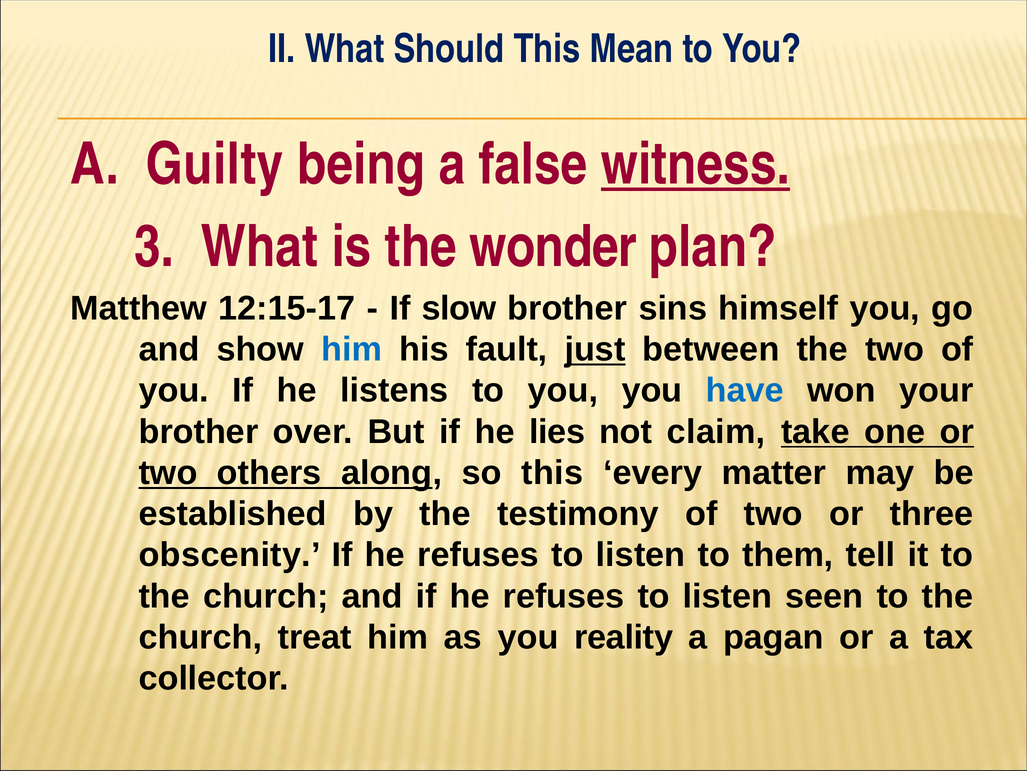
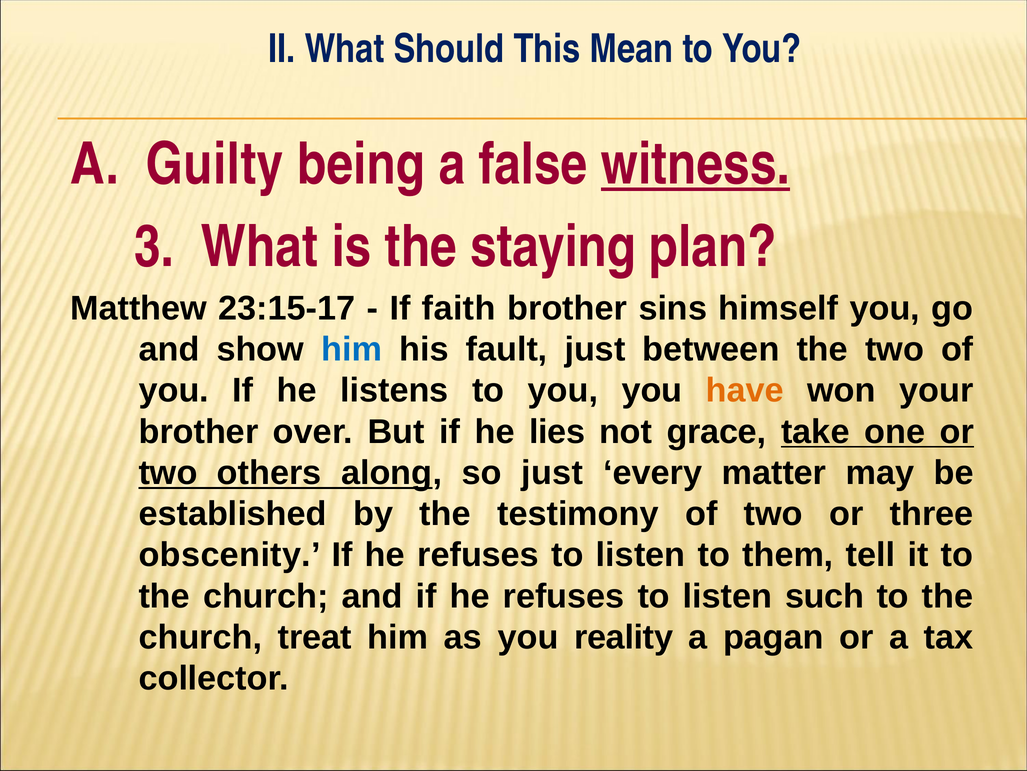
wonder: wonder -> staying
12:15-17: 12:15-17 -> 23:15-17
slow: slow -> faith
just at (595, 349) underline: present -> none
have colour: blue -> orange
claim: claim -> grace
so this: this -> just
seen: seen -> such
